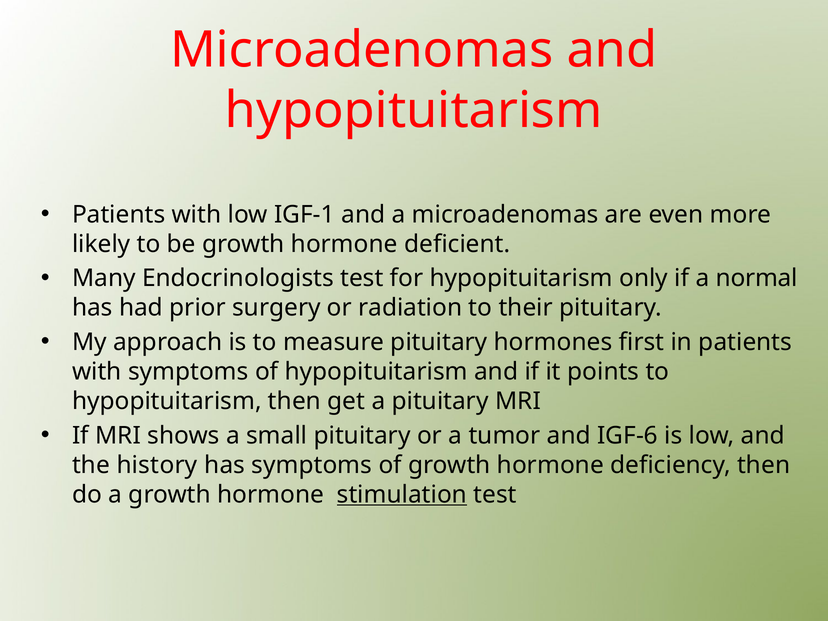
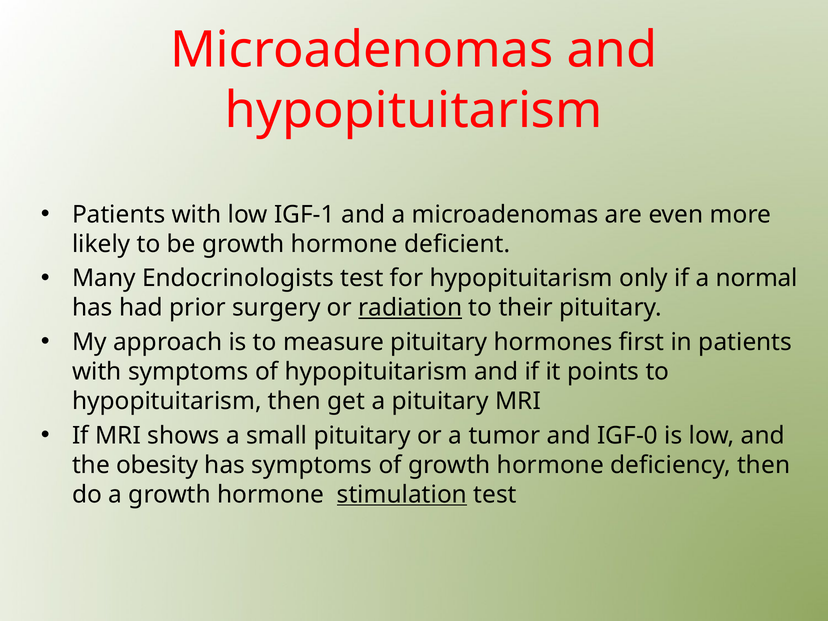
radiation underline: none -> present
IGF-6: IGF-6 -> IGF-0
history: history -> obesity
